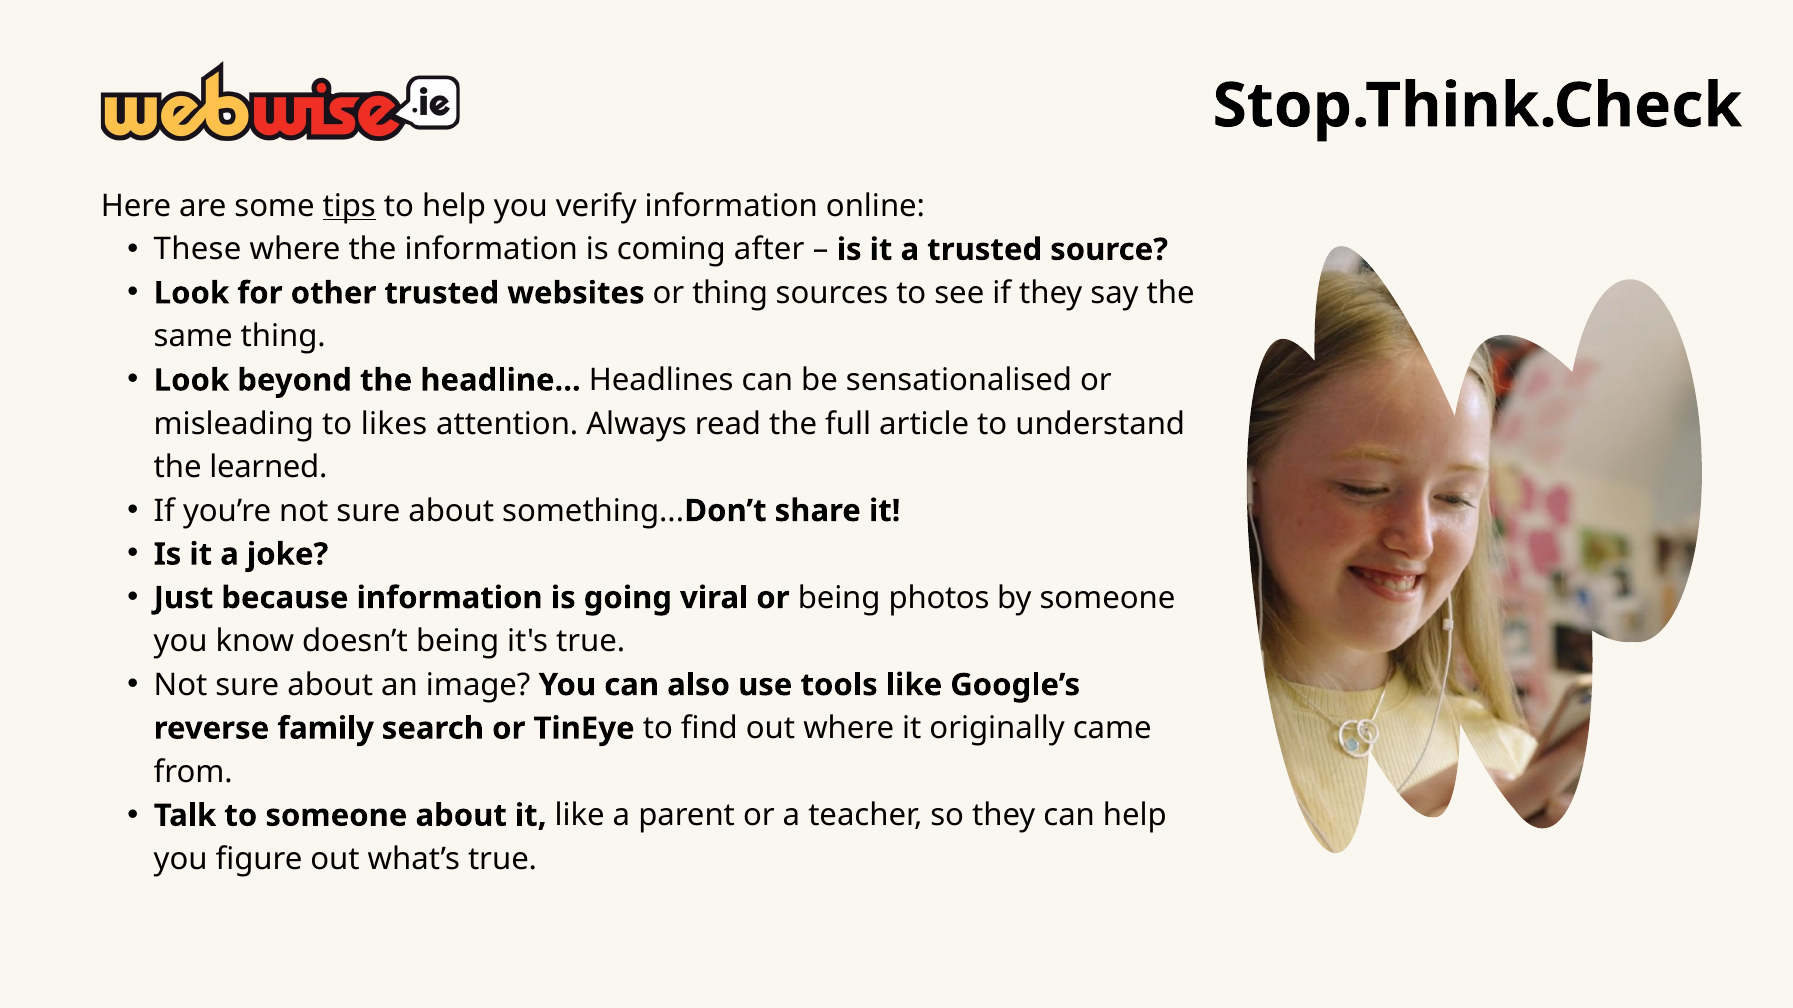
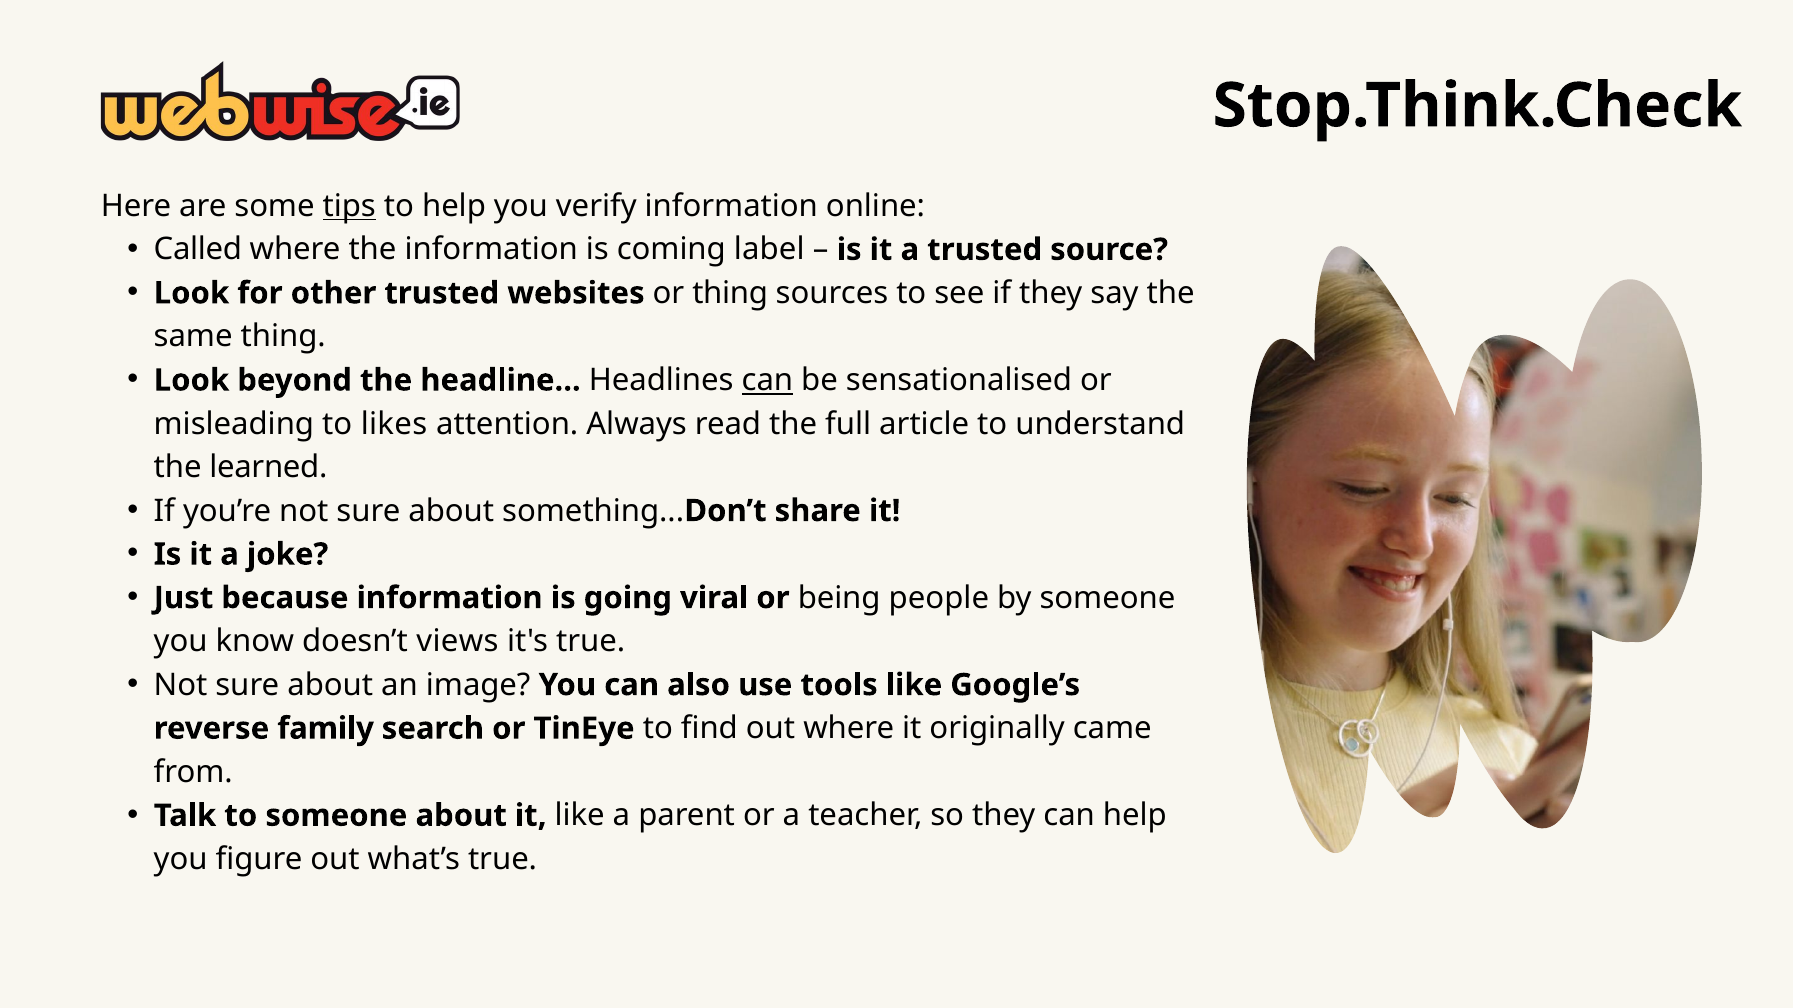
These: These -> Called
after: after -> label
can at (767, 380) underline: none -> present
photos: photos -> people
doesn’t being: being -> views
